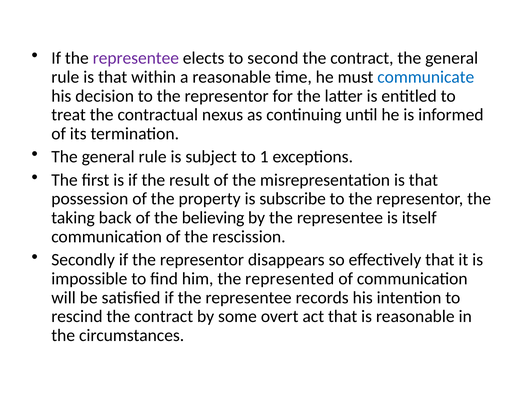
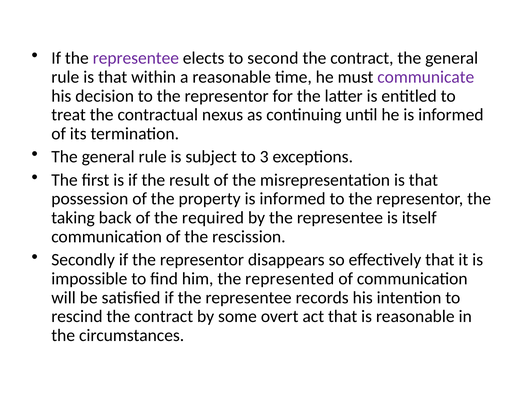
communicate colour: blue -> purple
1: 1 -> 3
property is subscribe: subscribe -> informed
believing: believing -> required
